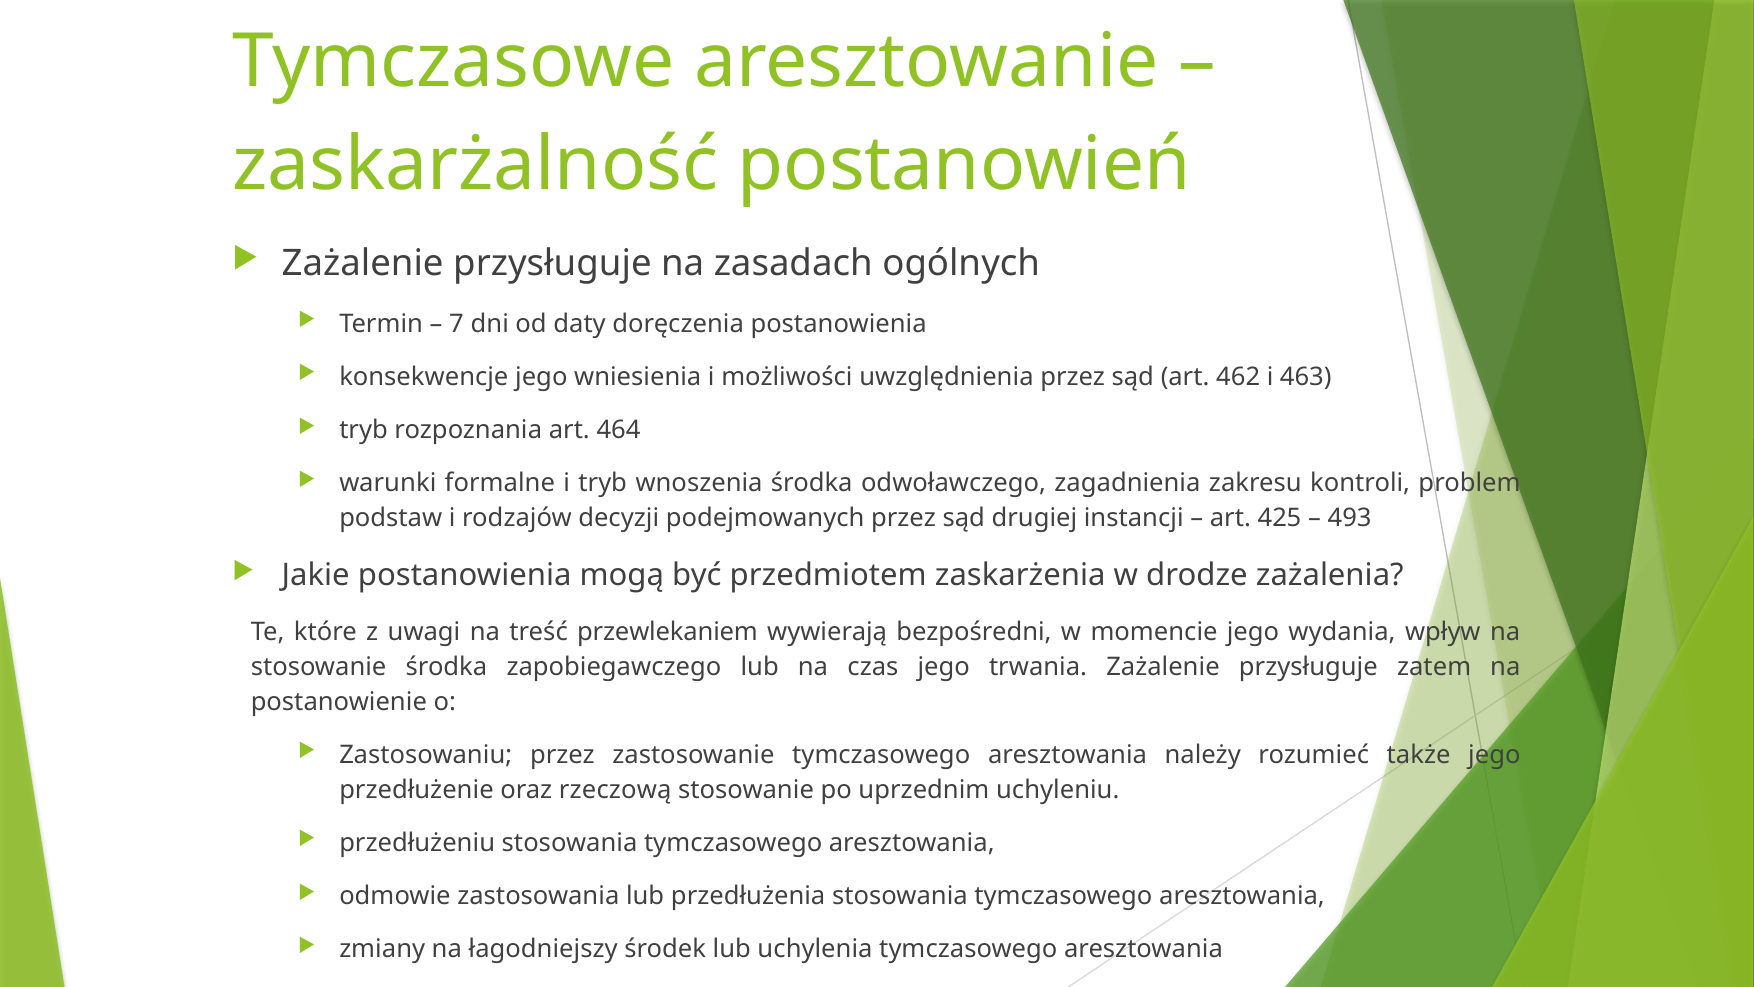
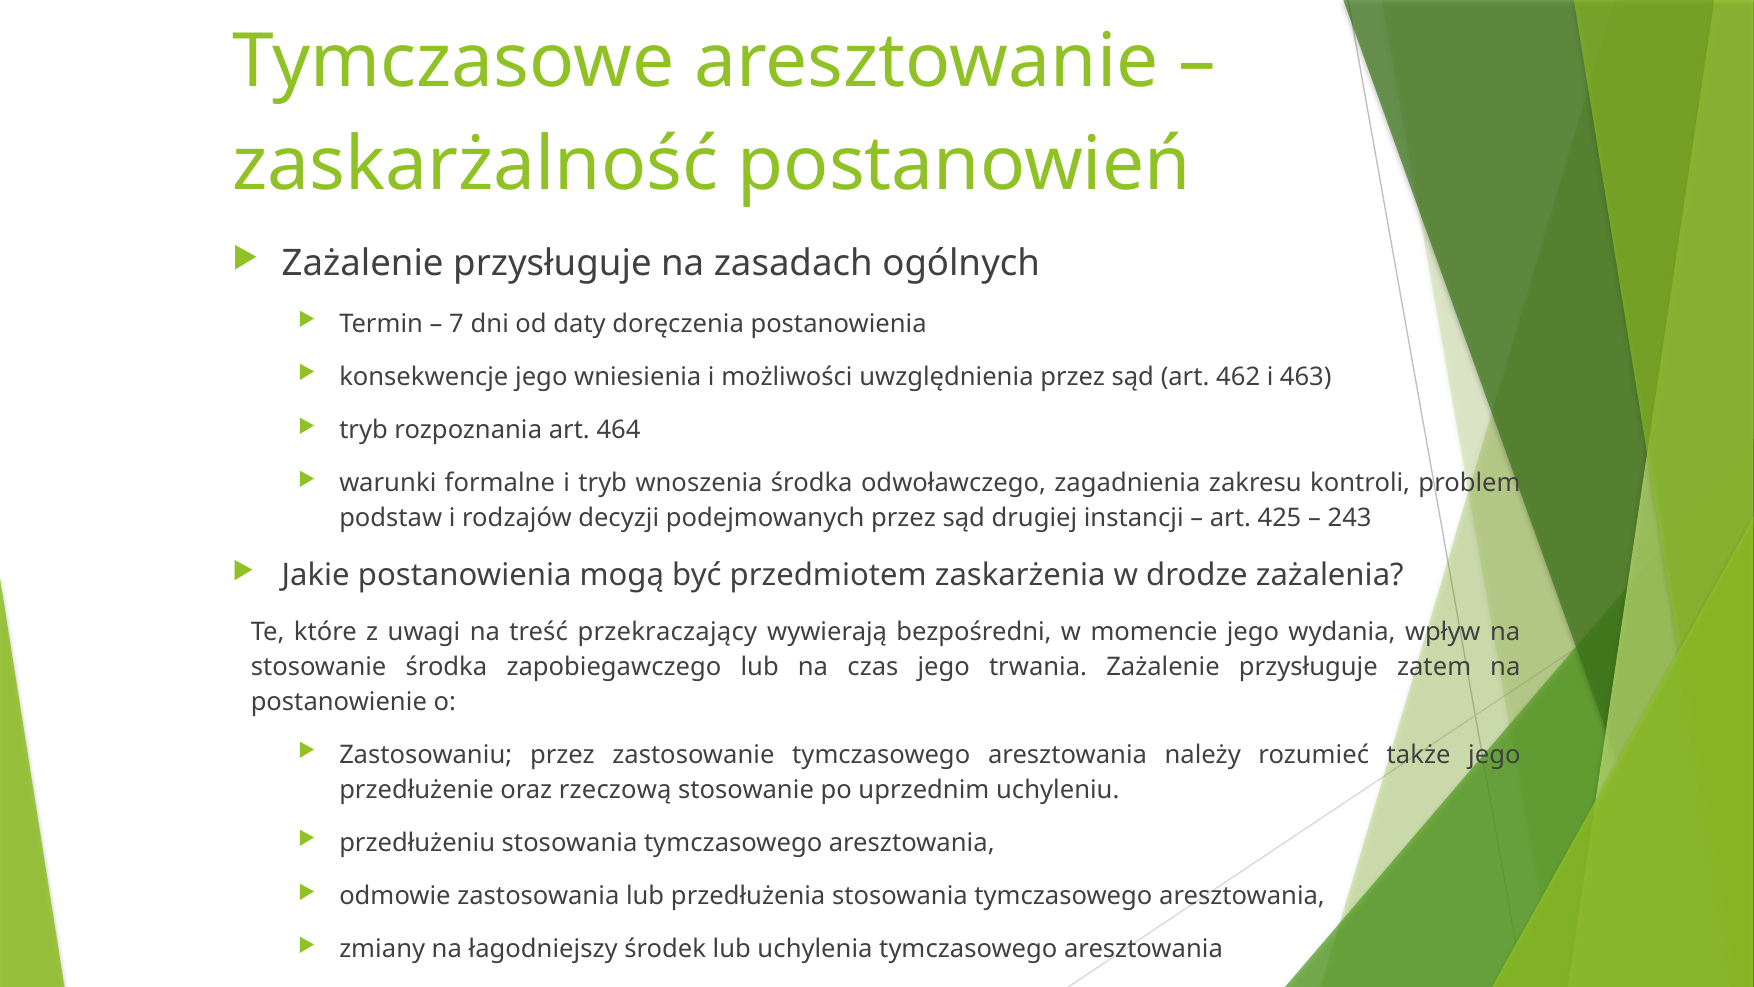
493: 493 -> 243
przewlekaniem: przewlekaniem -> przekraczający
